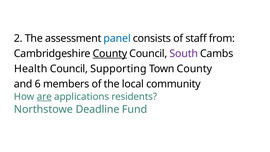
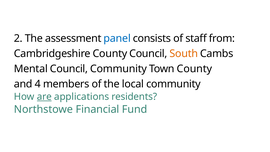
County at (110, 54) underline: present -> none
South colour: purple -> orange
Health: Health -> Mental
Council Supporting: Supporting -> Community
6: 6 -> 4
Deadline: Deadline -> Financial
